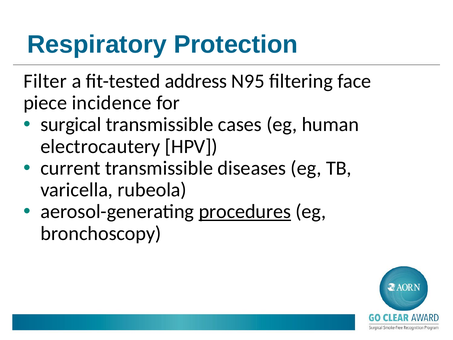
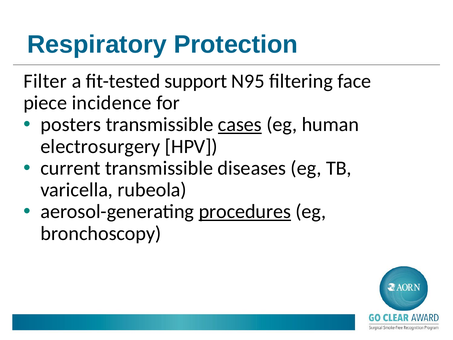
address: address -> support
surgical: surgical -> posters
cases underline: none -> present
electrocautery: electrocautery -> electrosurgery
